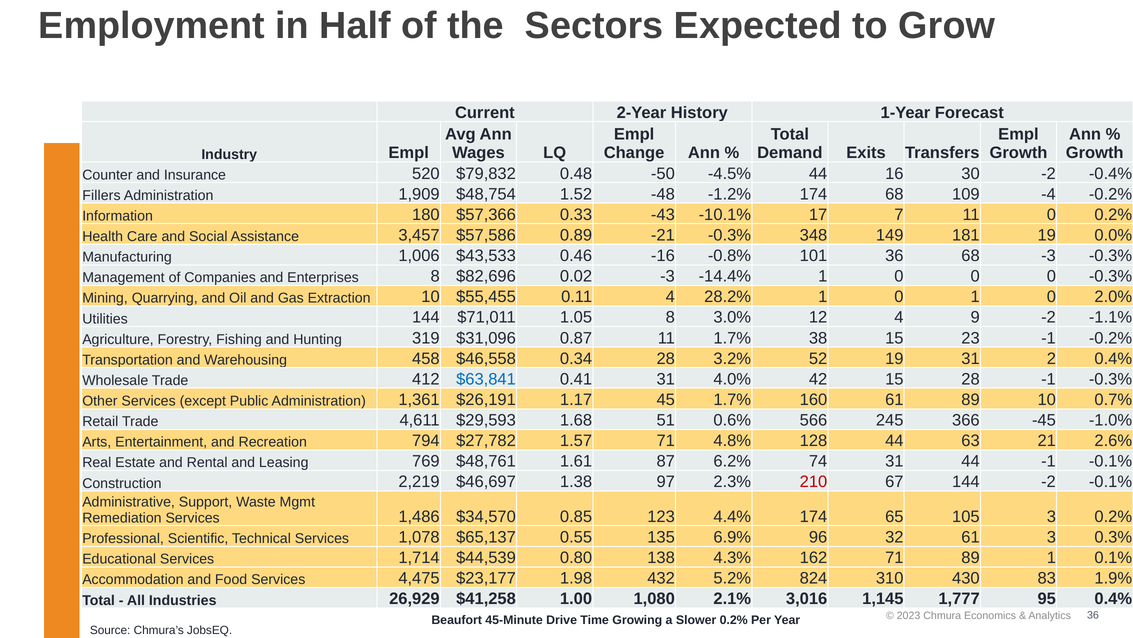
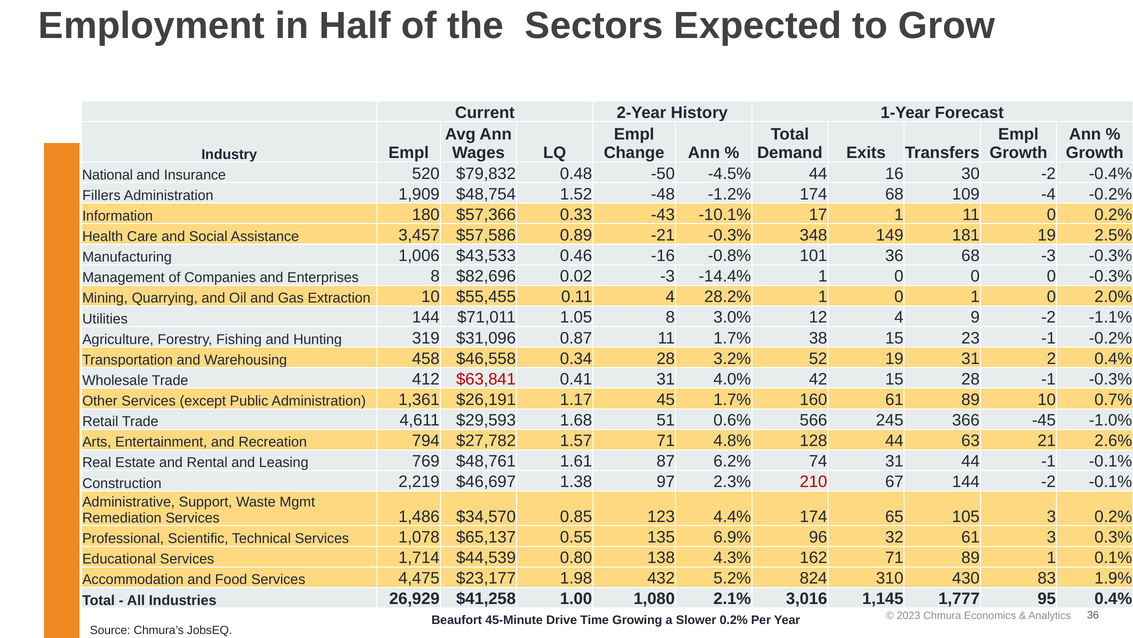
Counter: Counter -> National
17 7: 7 -> 1
0.0%: 0.0% -> 2.5%
$63,841 colour: blue -> red
